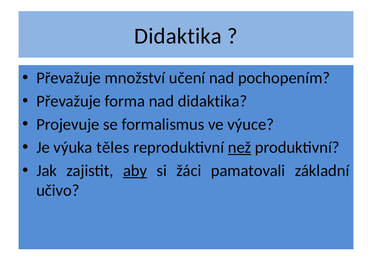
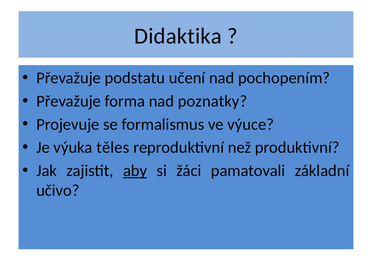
množství: množství -> podstatu
nad didaktika: didaktika -> poznatky
než underline: present -> none
